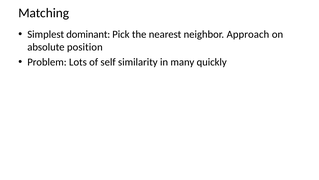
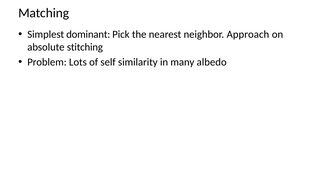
position: position -> stitching
quickly: quickly -> albedo
